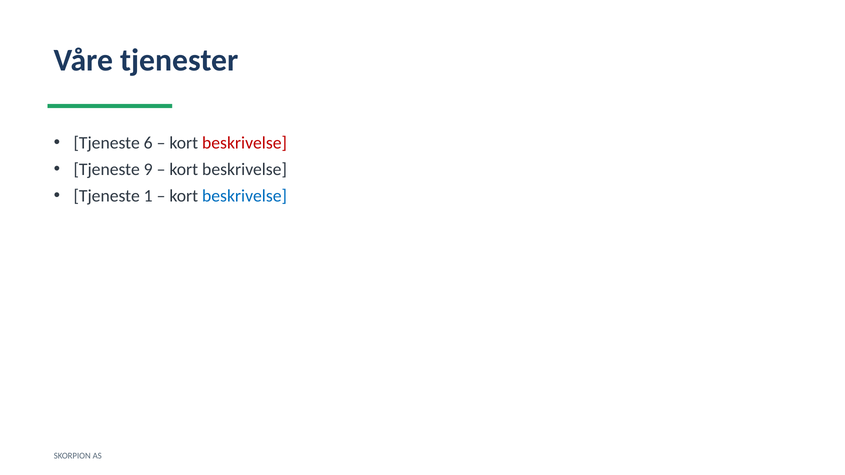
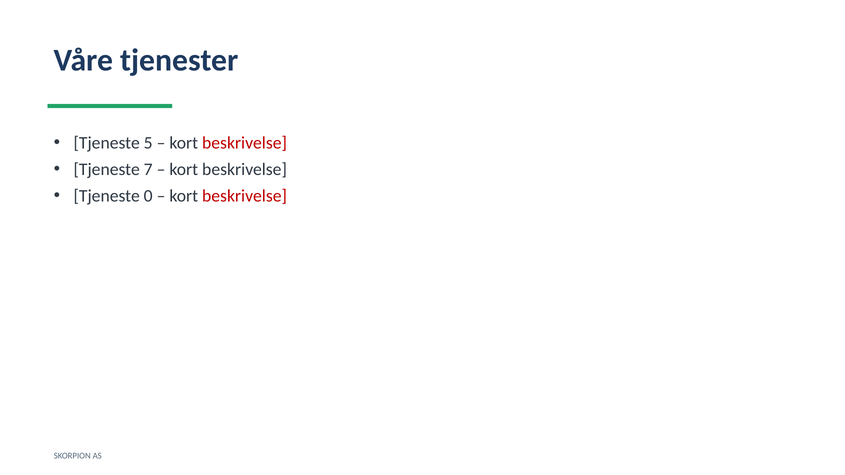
6: 6 -> 5
9: 9 -> 7
1: 1 -> 0
beskrivelse at (245, 196) colour: blue -> red
